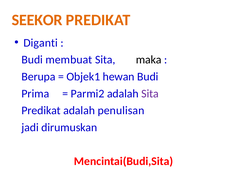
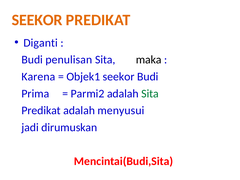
membuat: membuat -> penulisan
Berupa: Berupa -> Karena
Objek1 hewan: hewan -> seekor
Sita at (150, 94) colour: purple -> green
penulisan: penulisan -> menyusui
